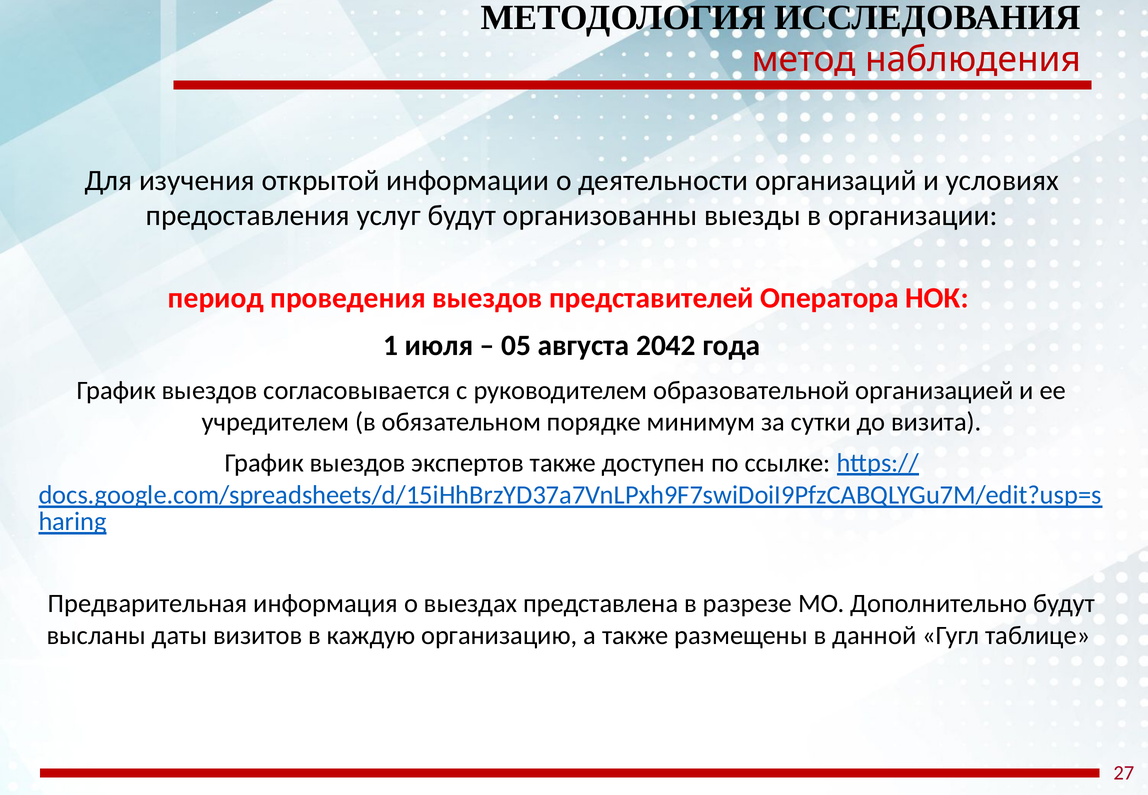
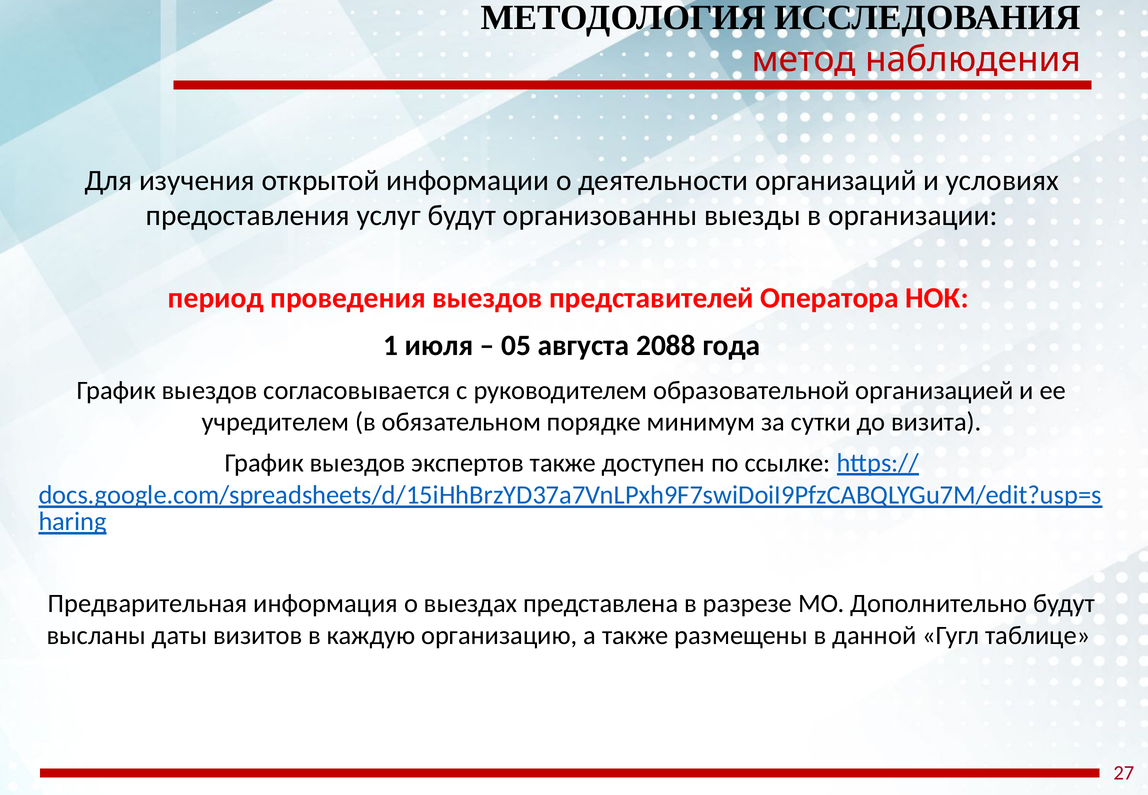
2042: 2042 -> 2088
